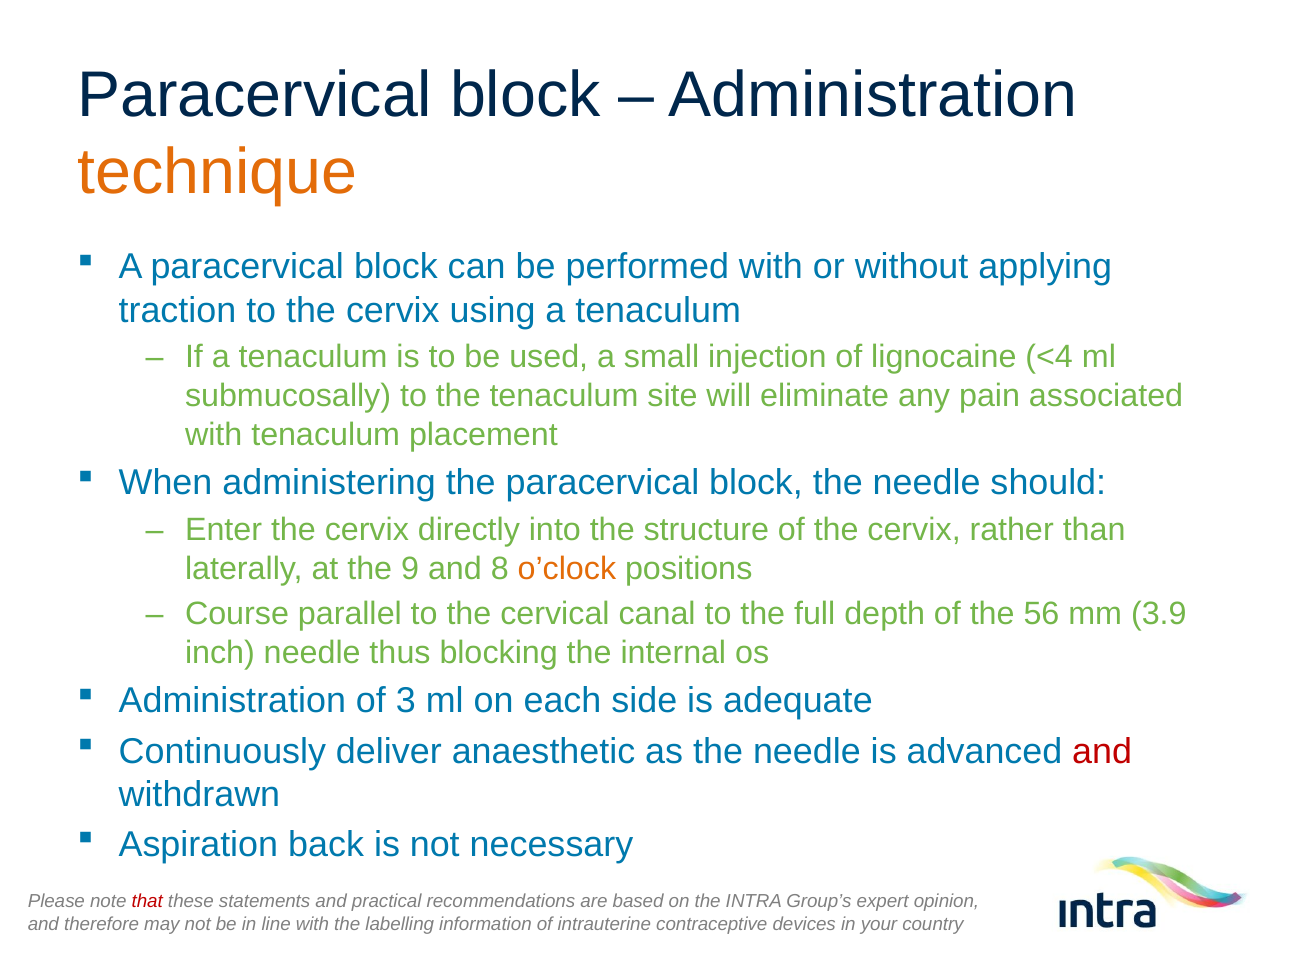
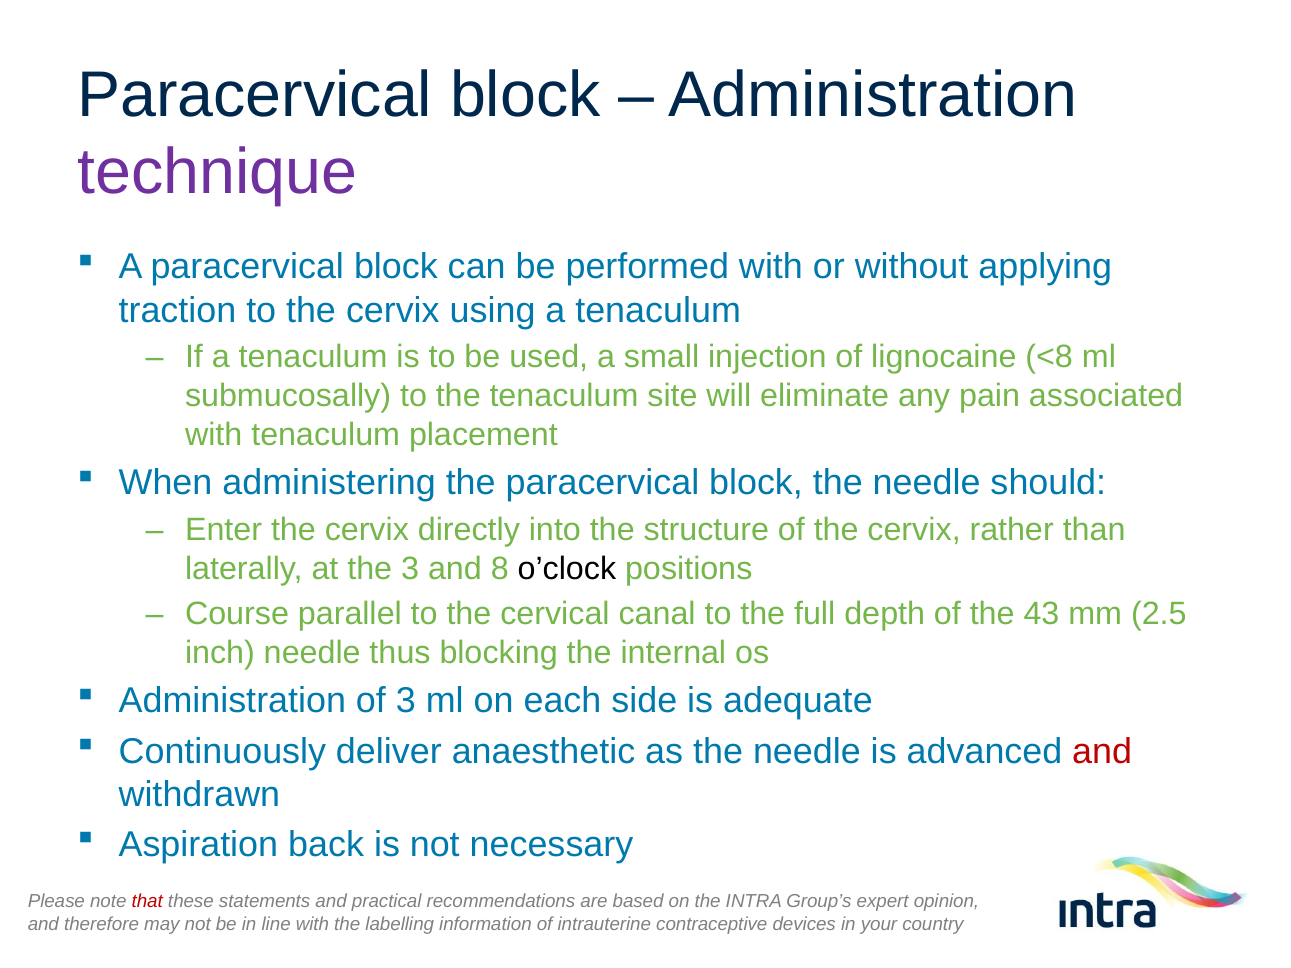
technique colour: orange -> purple
<4: <4 -> <8
the 9: 9 -> 3
o’clock colour: orange -> black
56: 56 -> 43
3.9: 3.9 -> 2.5
